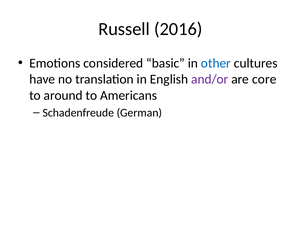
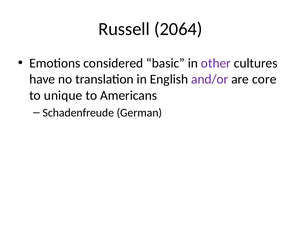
2016: 2016 -> 2064
other colour: blue -> purple
around: around -> unique
